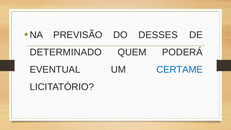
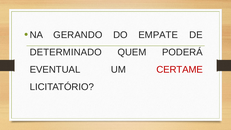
PREVISÃO: PREVISÃO -> GERANDO
DESSES: DESSES -> EMPATE
CERTAME colour: blue -> red
